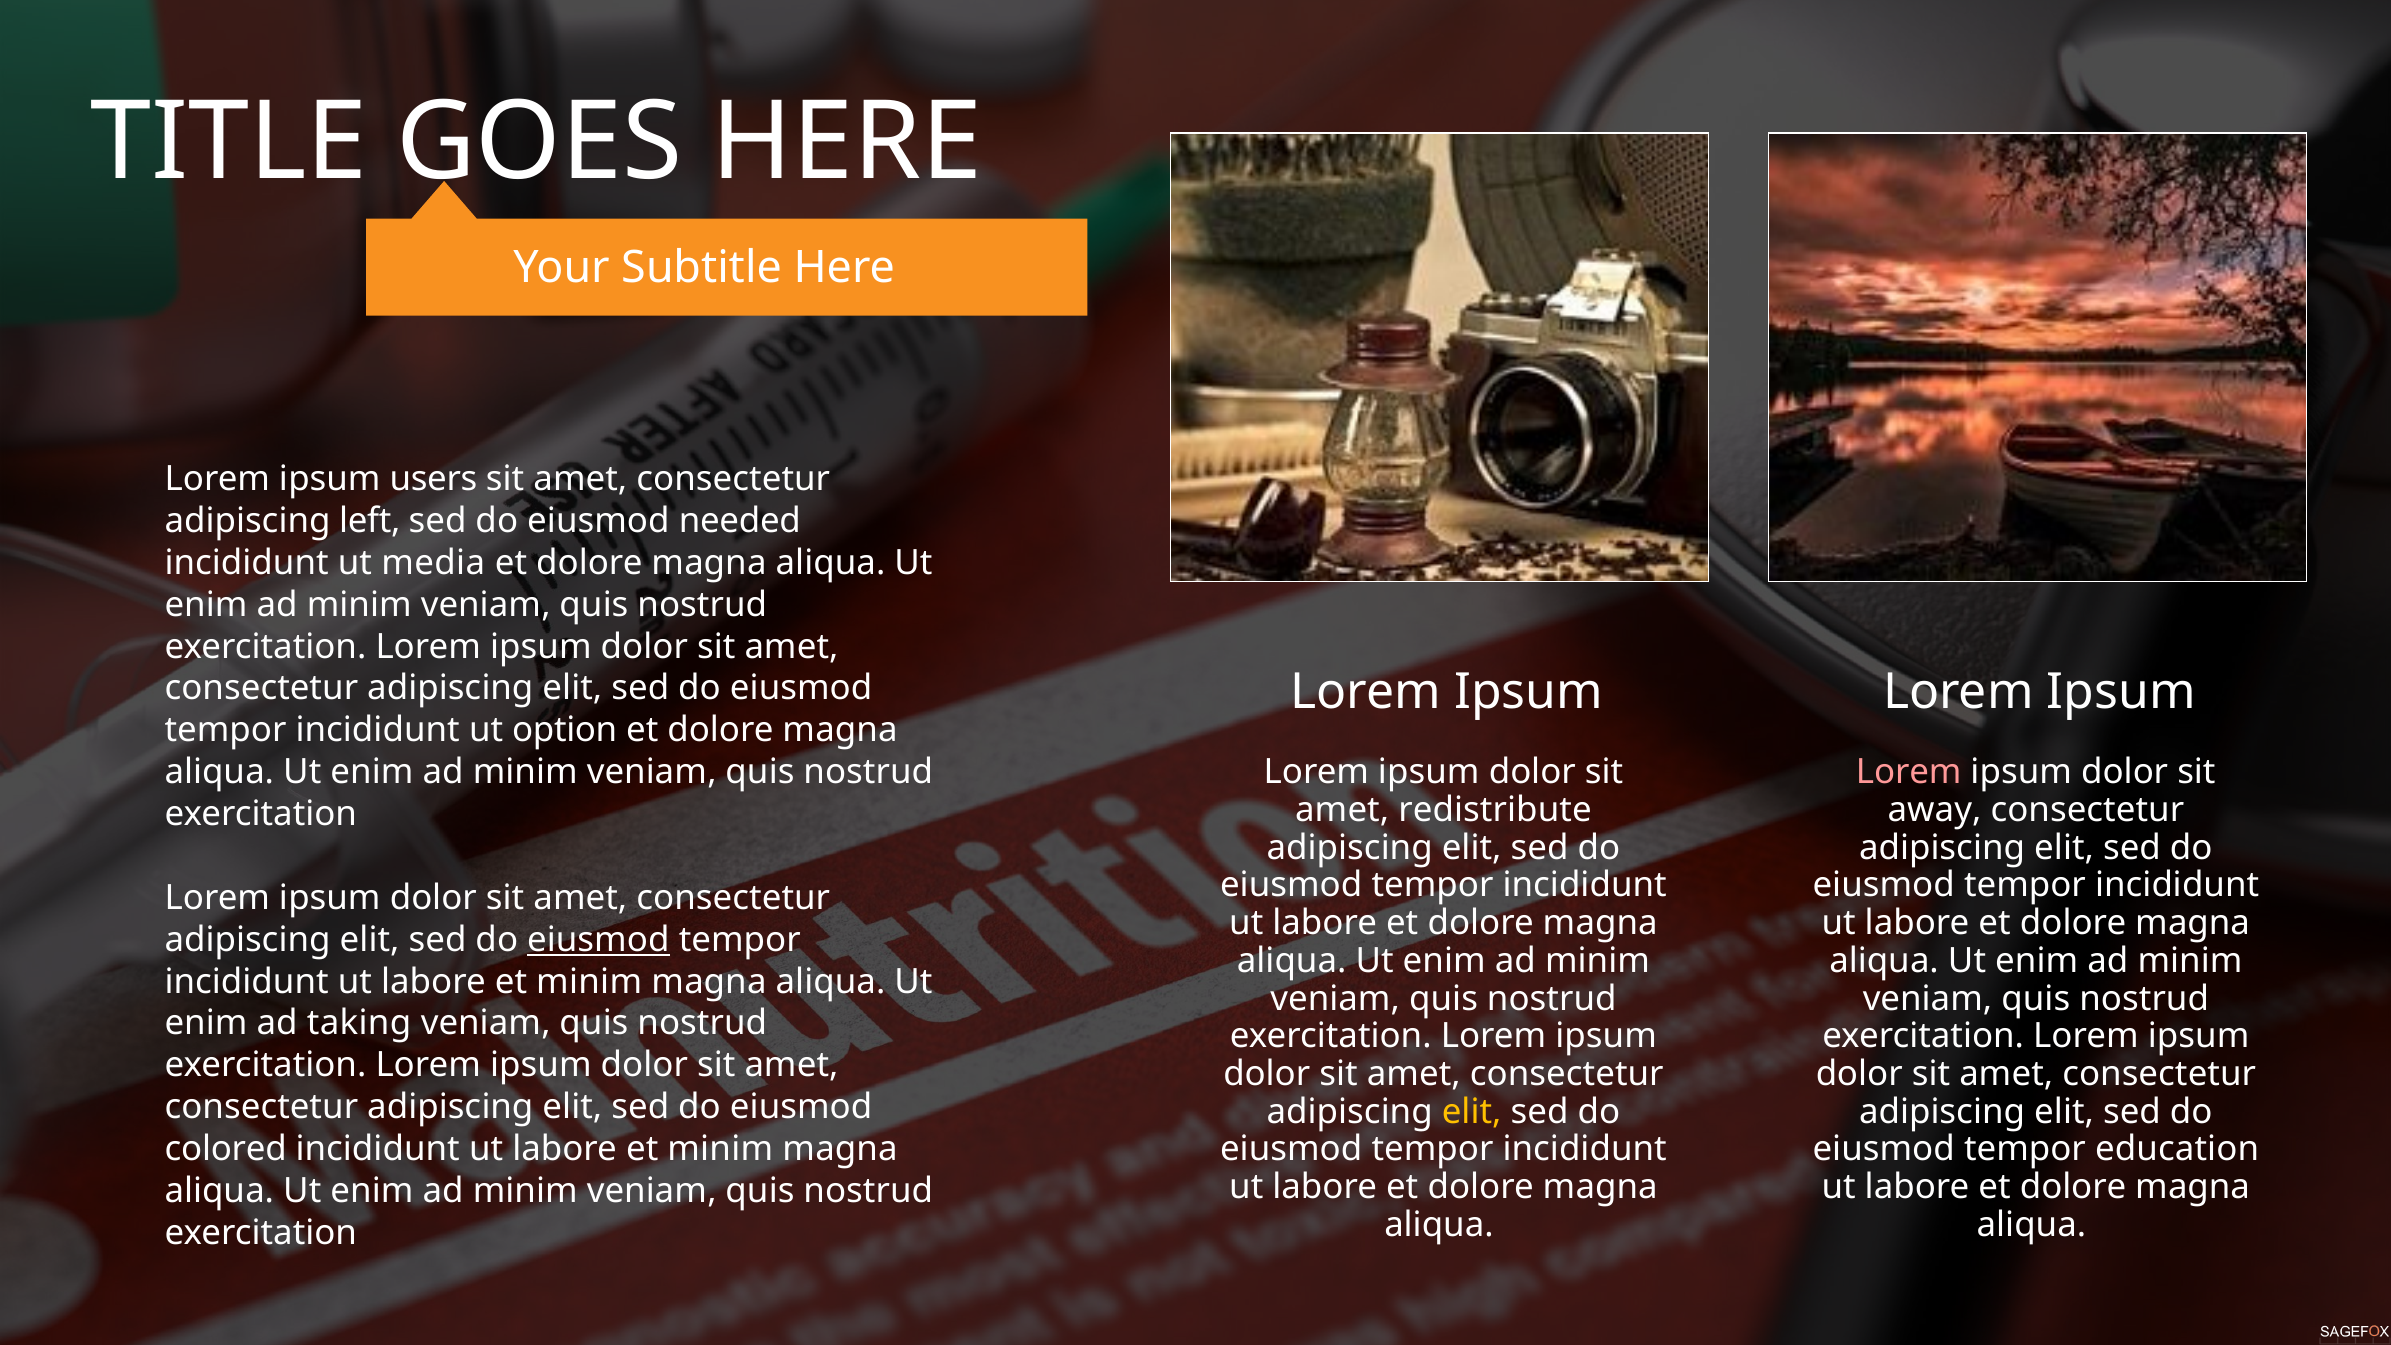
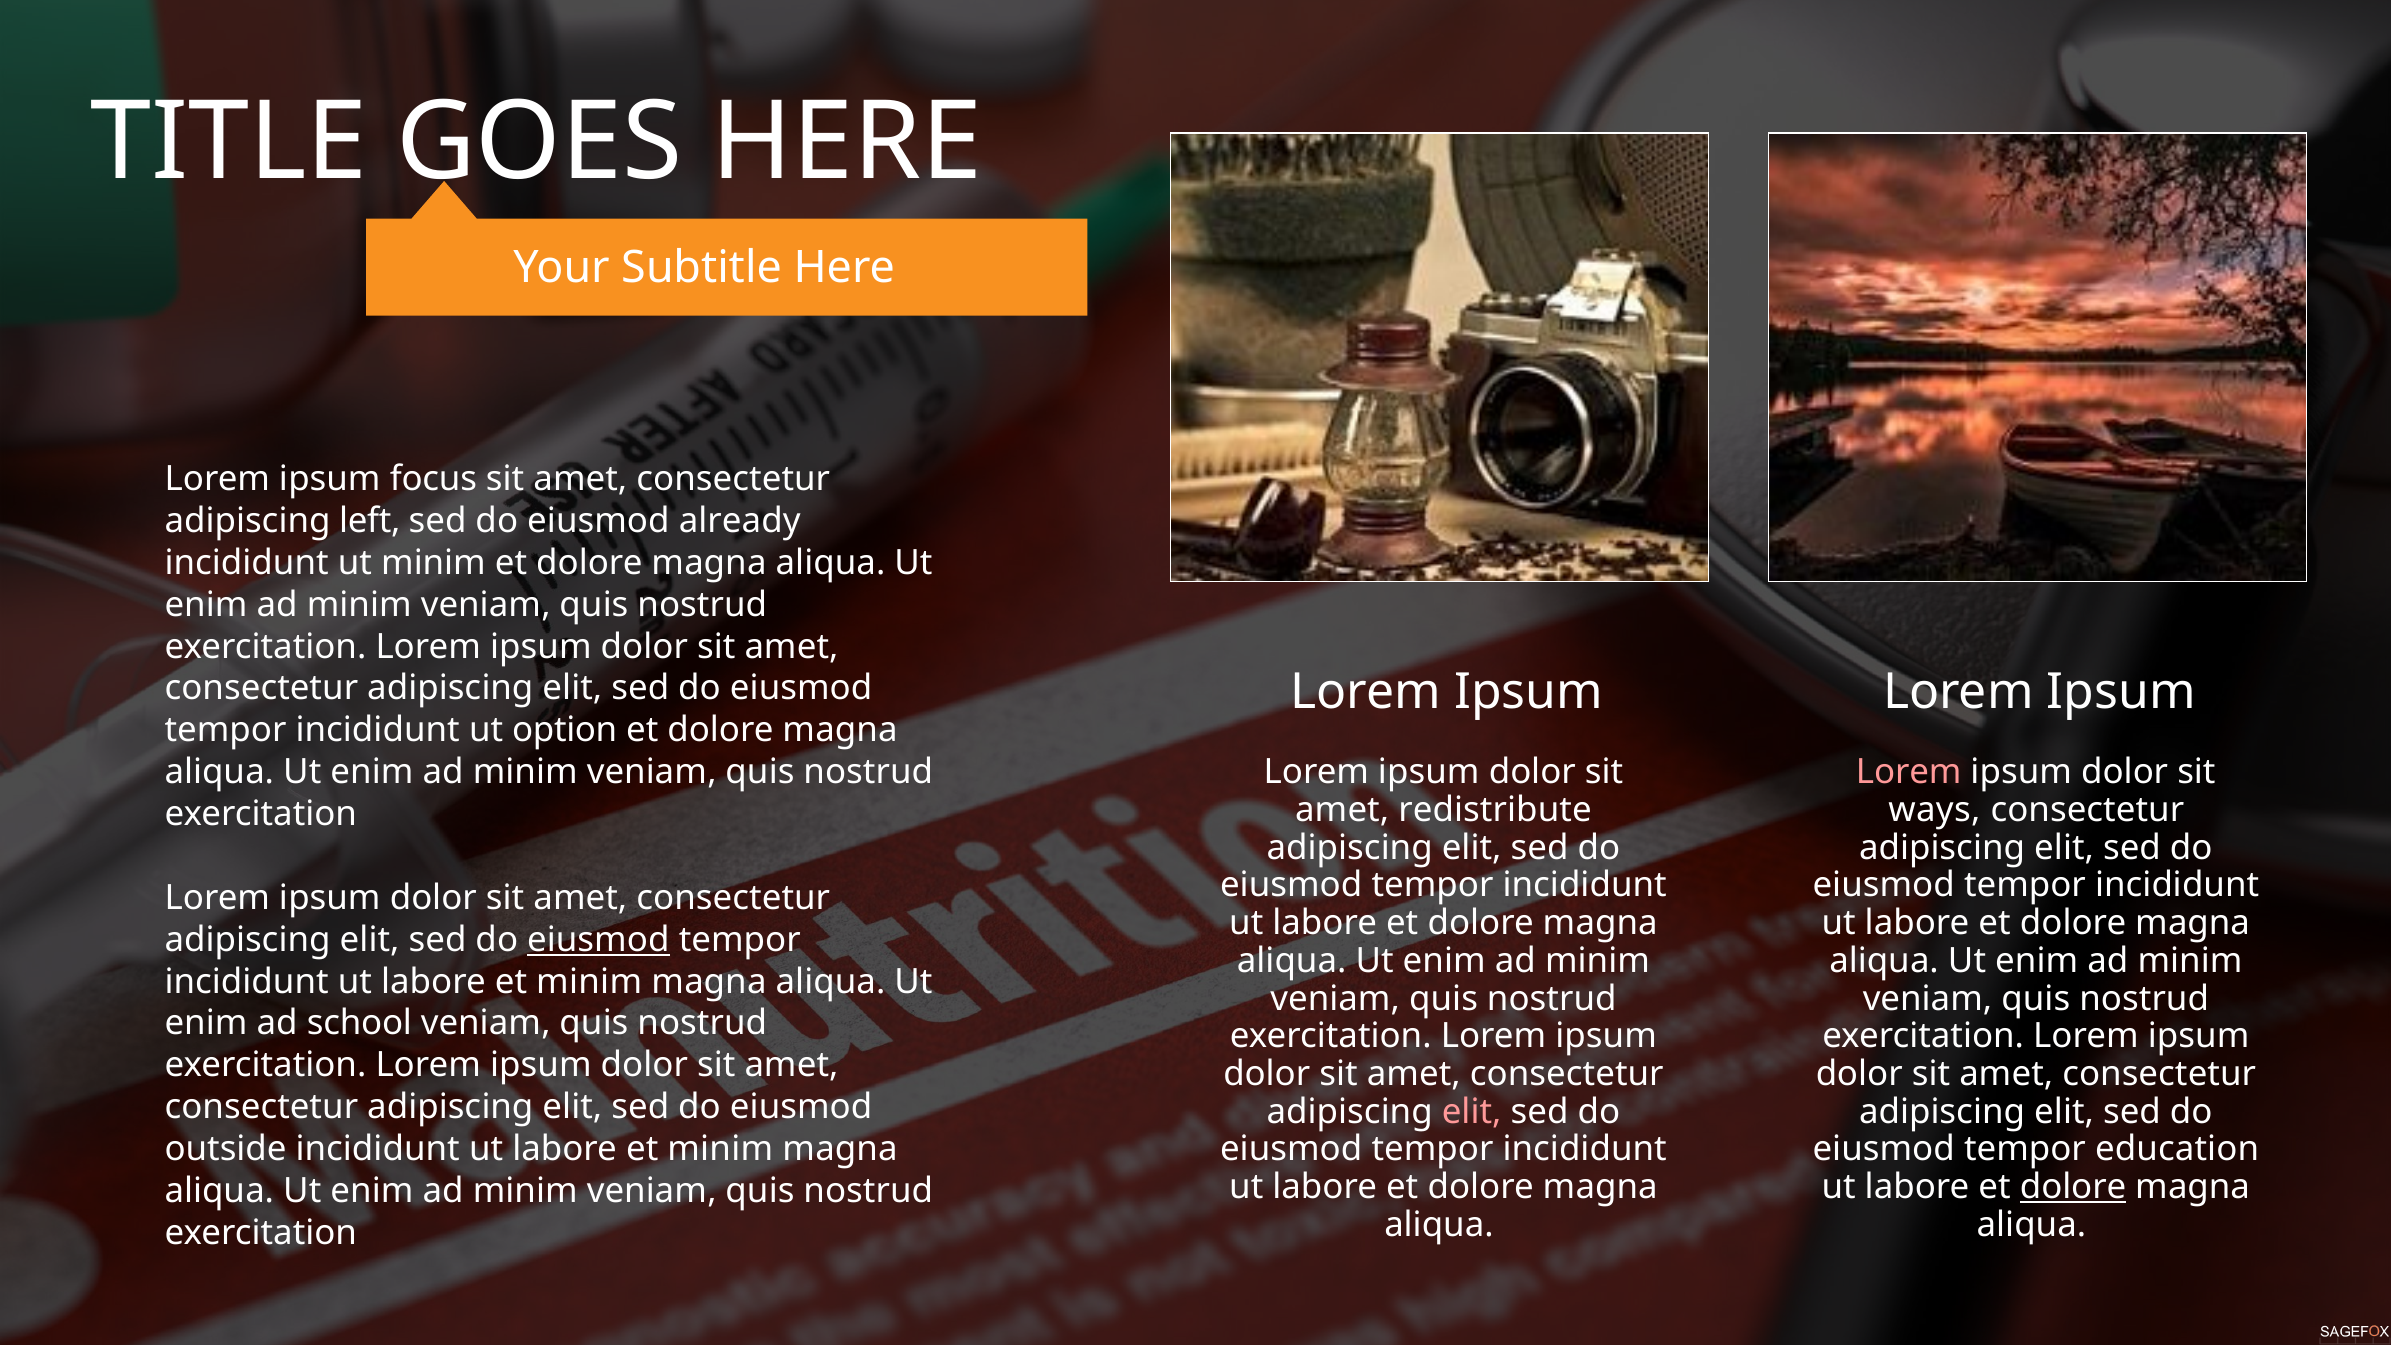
users: users -> focus
needed: needed -> already
ut media: media -> minim
away: away -> ways
taking: taking -> school
elit at (1472, 1112) colour: yellow -> pink
colored: colored -> outside
dolore at (2073, 1187) underline: none -> present
